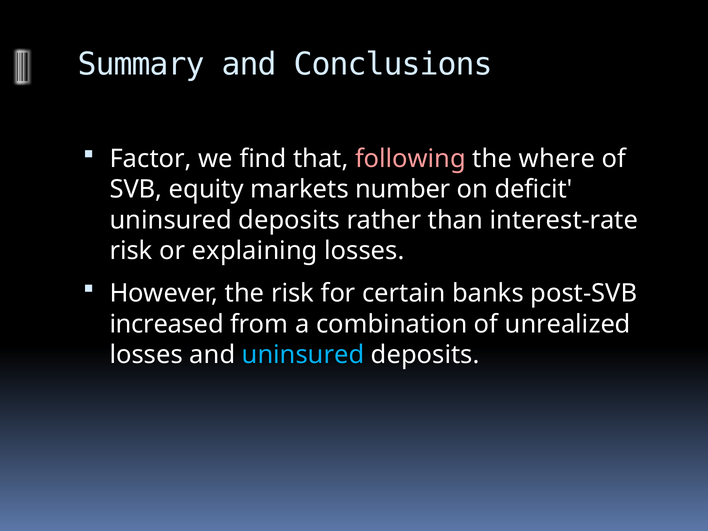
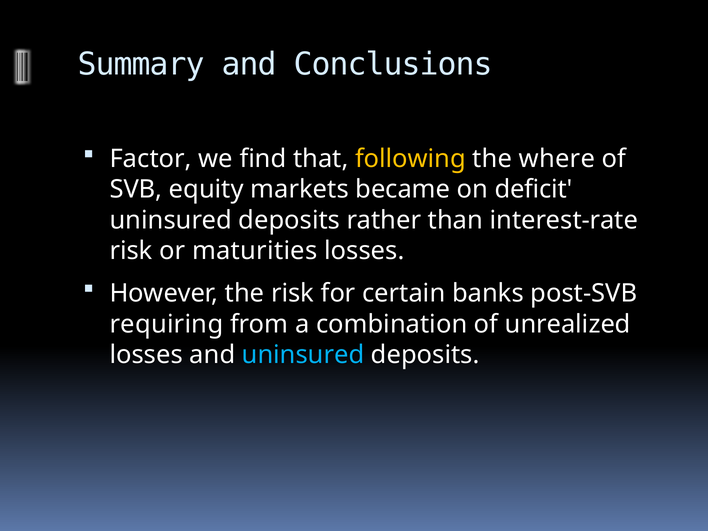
following colour: pink -> yellow
number: number -> became
explaining: explaining -> maturities
increased: increased -> requiring
